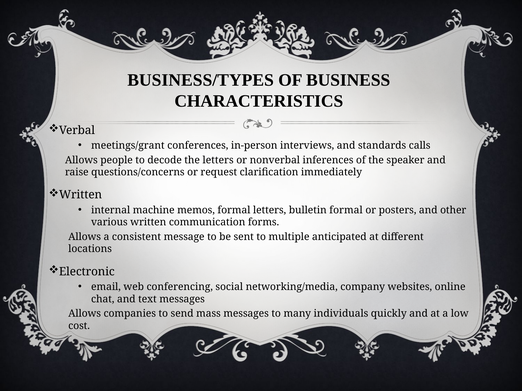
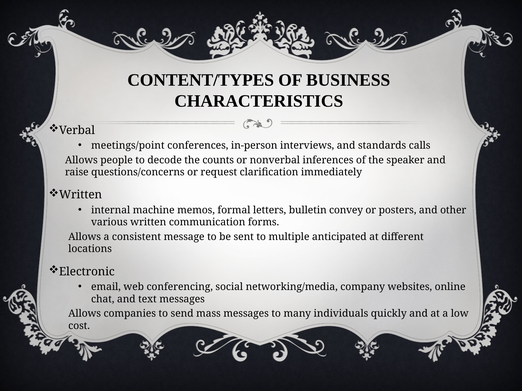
BUSINESS/TYPES: BUSINESS/TYPES -> CONTENT/TYPES
meetings/grant: meetings/grant -> meetings/point
the letters: letters -> counts
bulletin formal: formal -> convey
